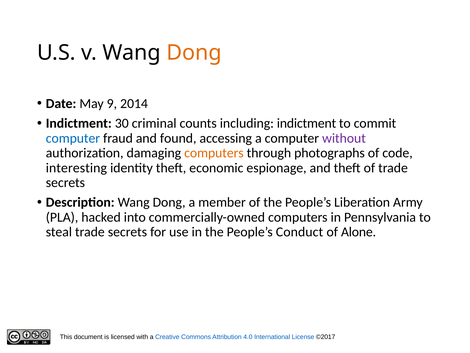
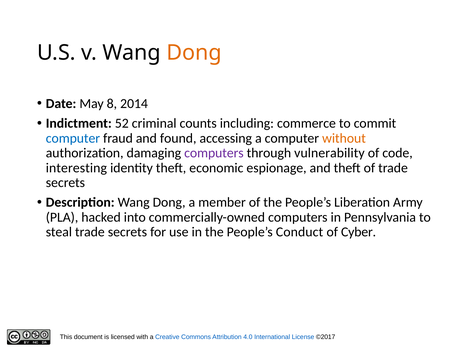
9: 9 -> 8
30: 30 -> 52
including indictment: indictment -> commerce
without colour: purple -> orange
computers at (214, 153) colour: orange -> purple
photographs: photographs -> vulnerability
Alone: Alone -> Cyber
